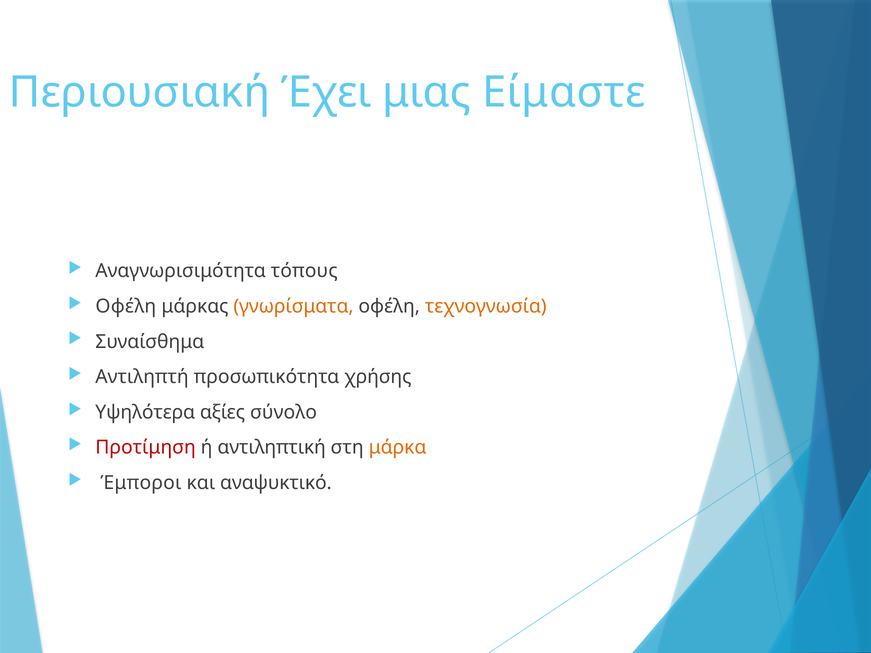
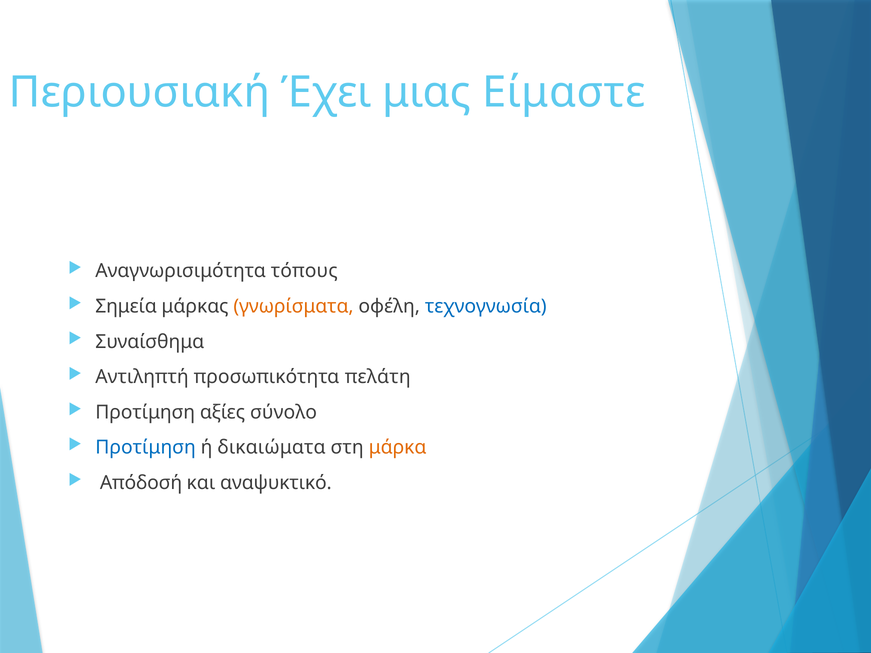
Οφέλη at (126, 306): Οφέλη -> Σημεία
τεχνογνωσία colour: orange -> blue
χρήσης: χρήσης -> πελάτη
Υψηλότερα at (145, 412): Υψηλότερα -> Προτίμηση
Προτίμηση at (146, 448) colour: red -> blue
αντιληπτική: αντιληπτική -> δικαιώματα
Έμποροι: Έμποροι -> Απόδοσή
